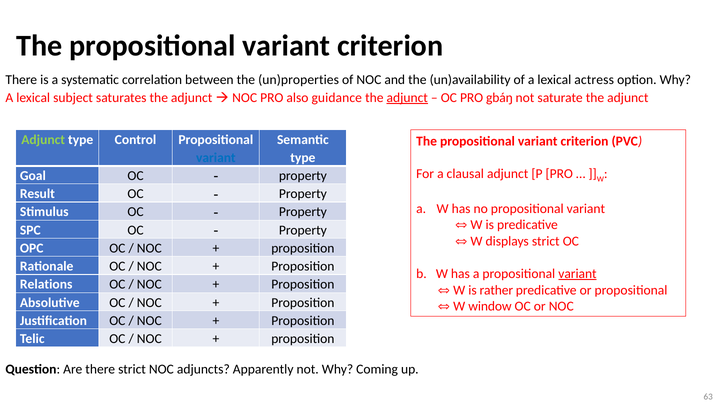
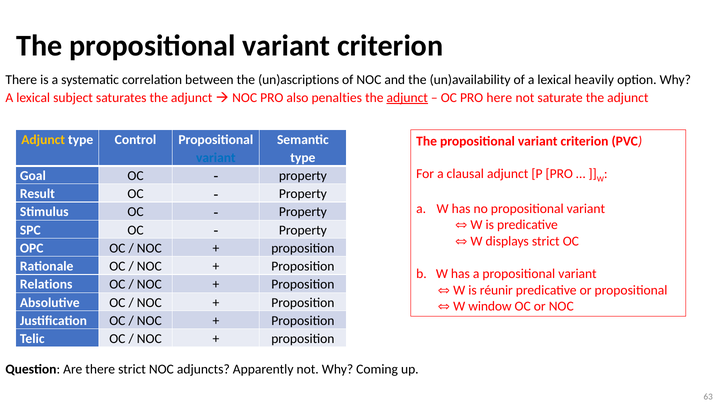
un)properties: un)properties -> un)ascriptions
actress: actress -> heavily
guidance: guidance -> penalties
gbáŋ: gbáŋ -> here
Adjunct at (43, 139) colour: light green -> yellow
variant at (577, 274) underline: present -> none
rather: rather -> réunir
